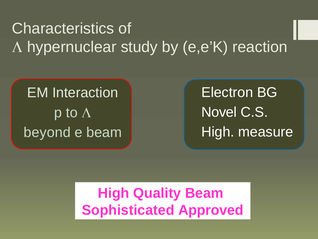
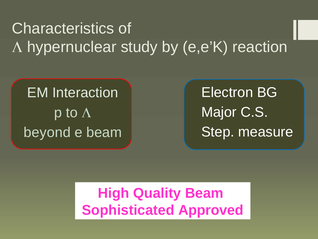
Novel: Novel -> Major
High at (218, 132): High -> Step
